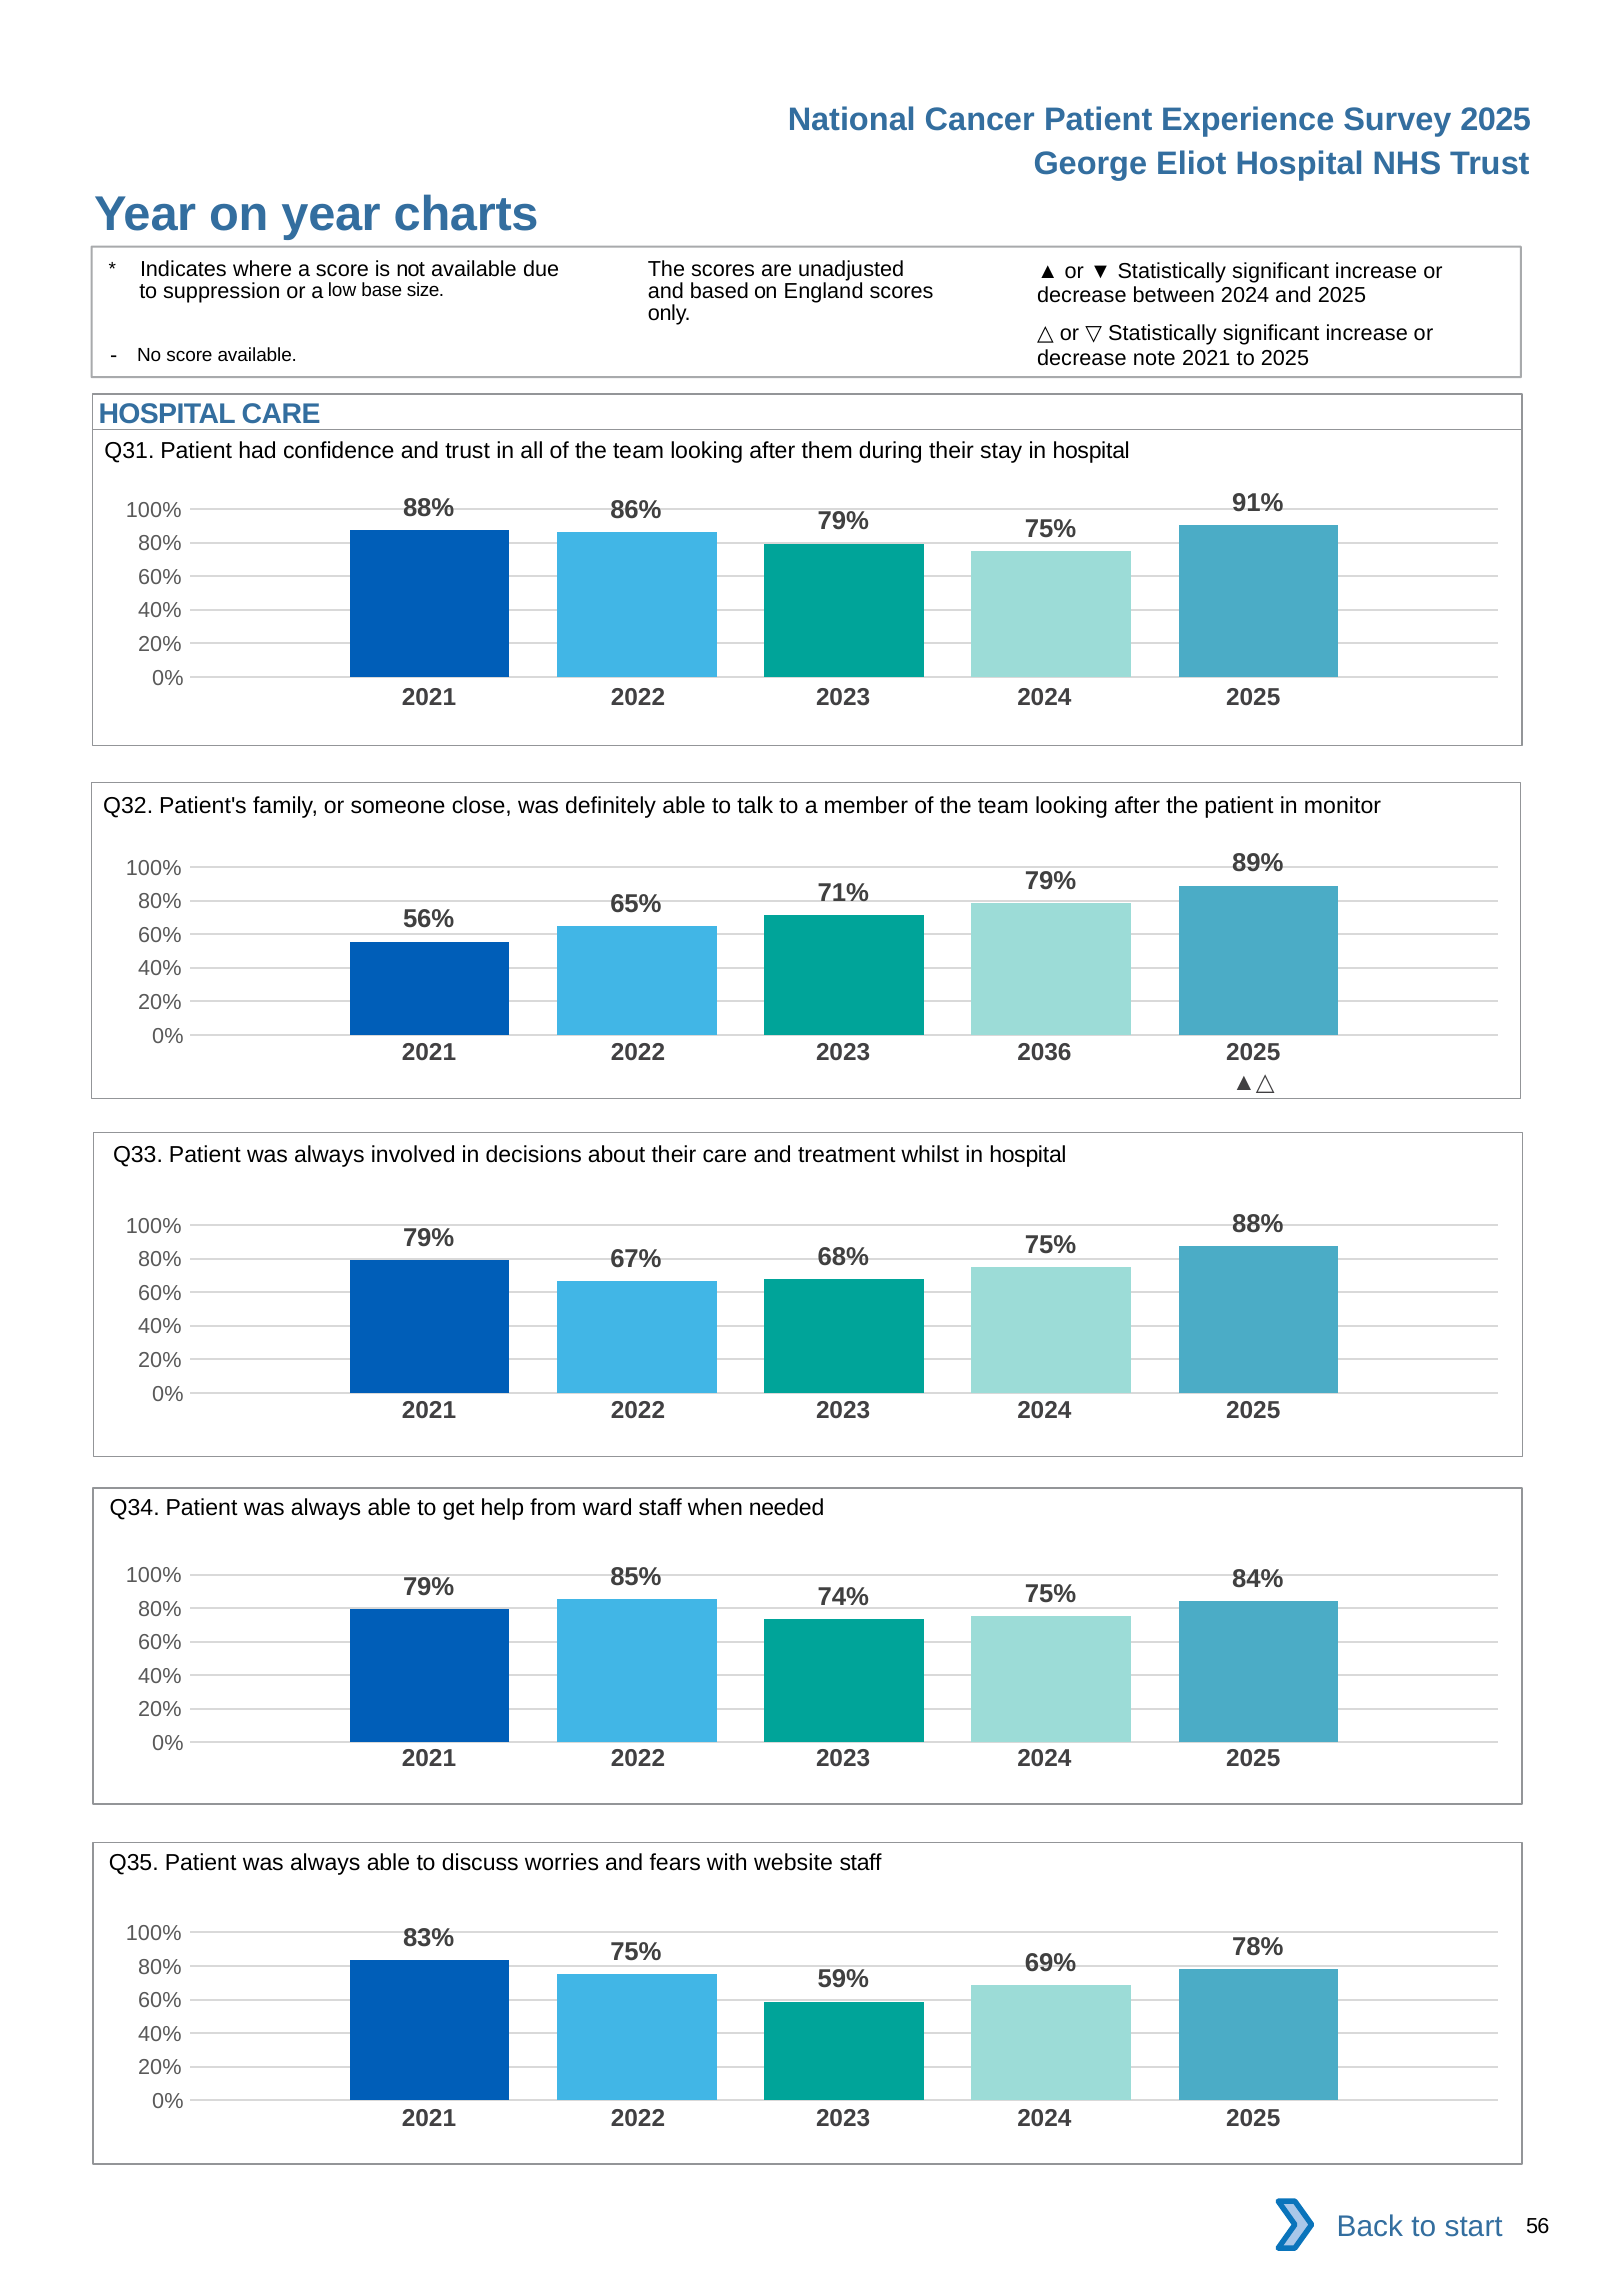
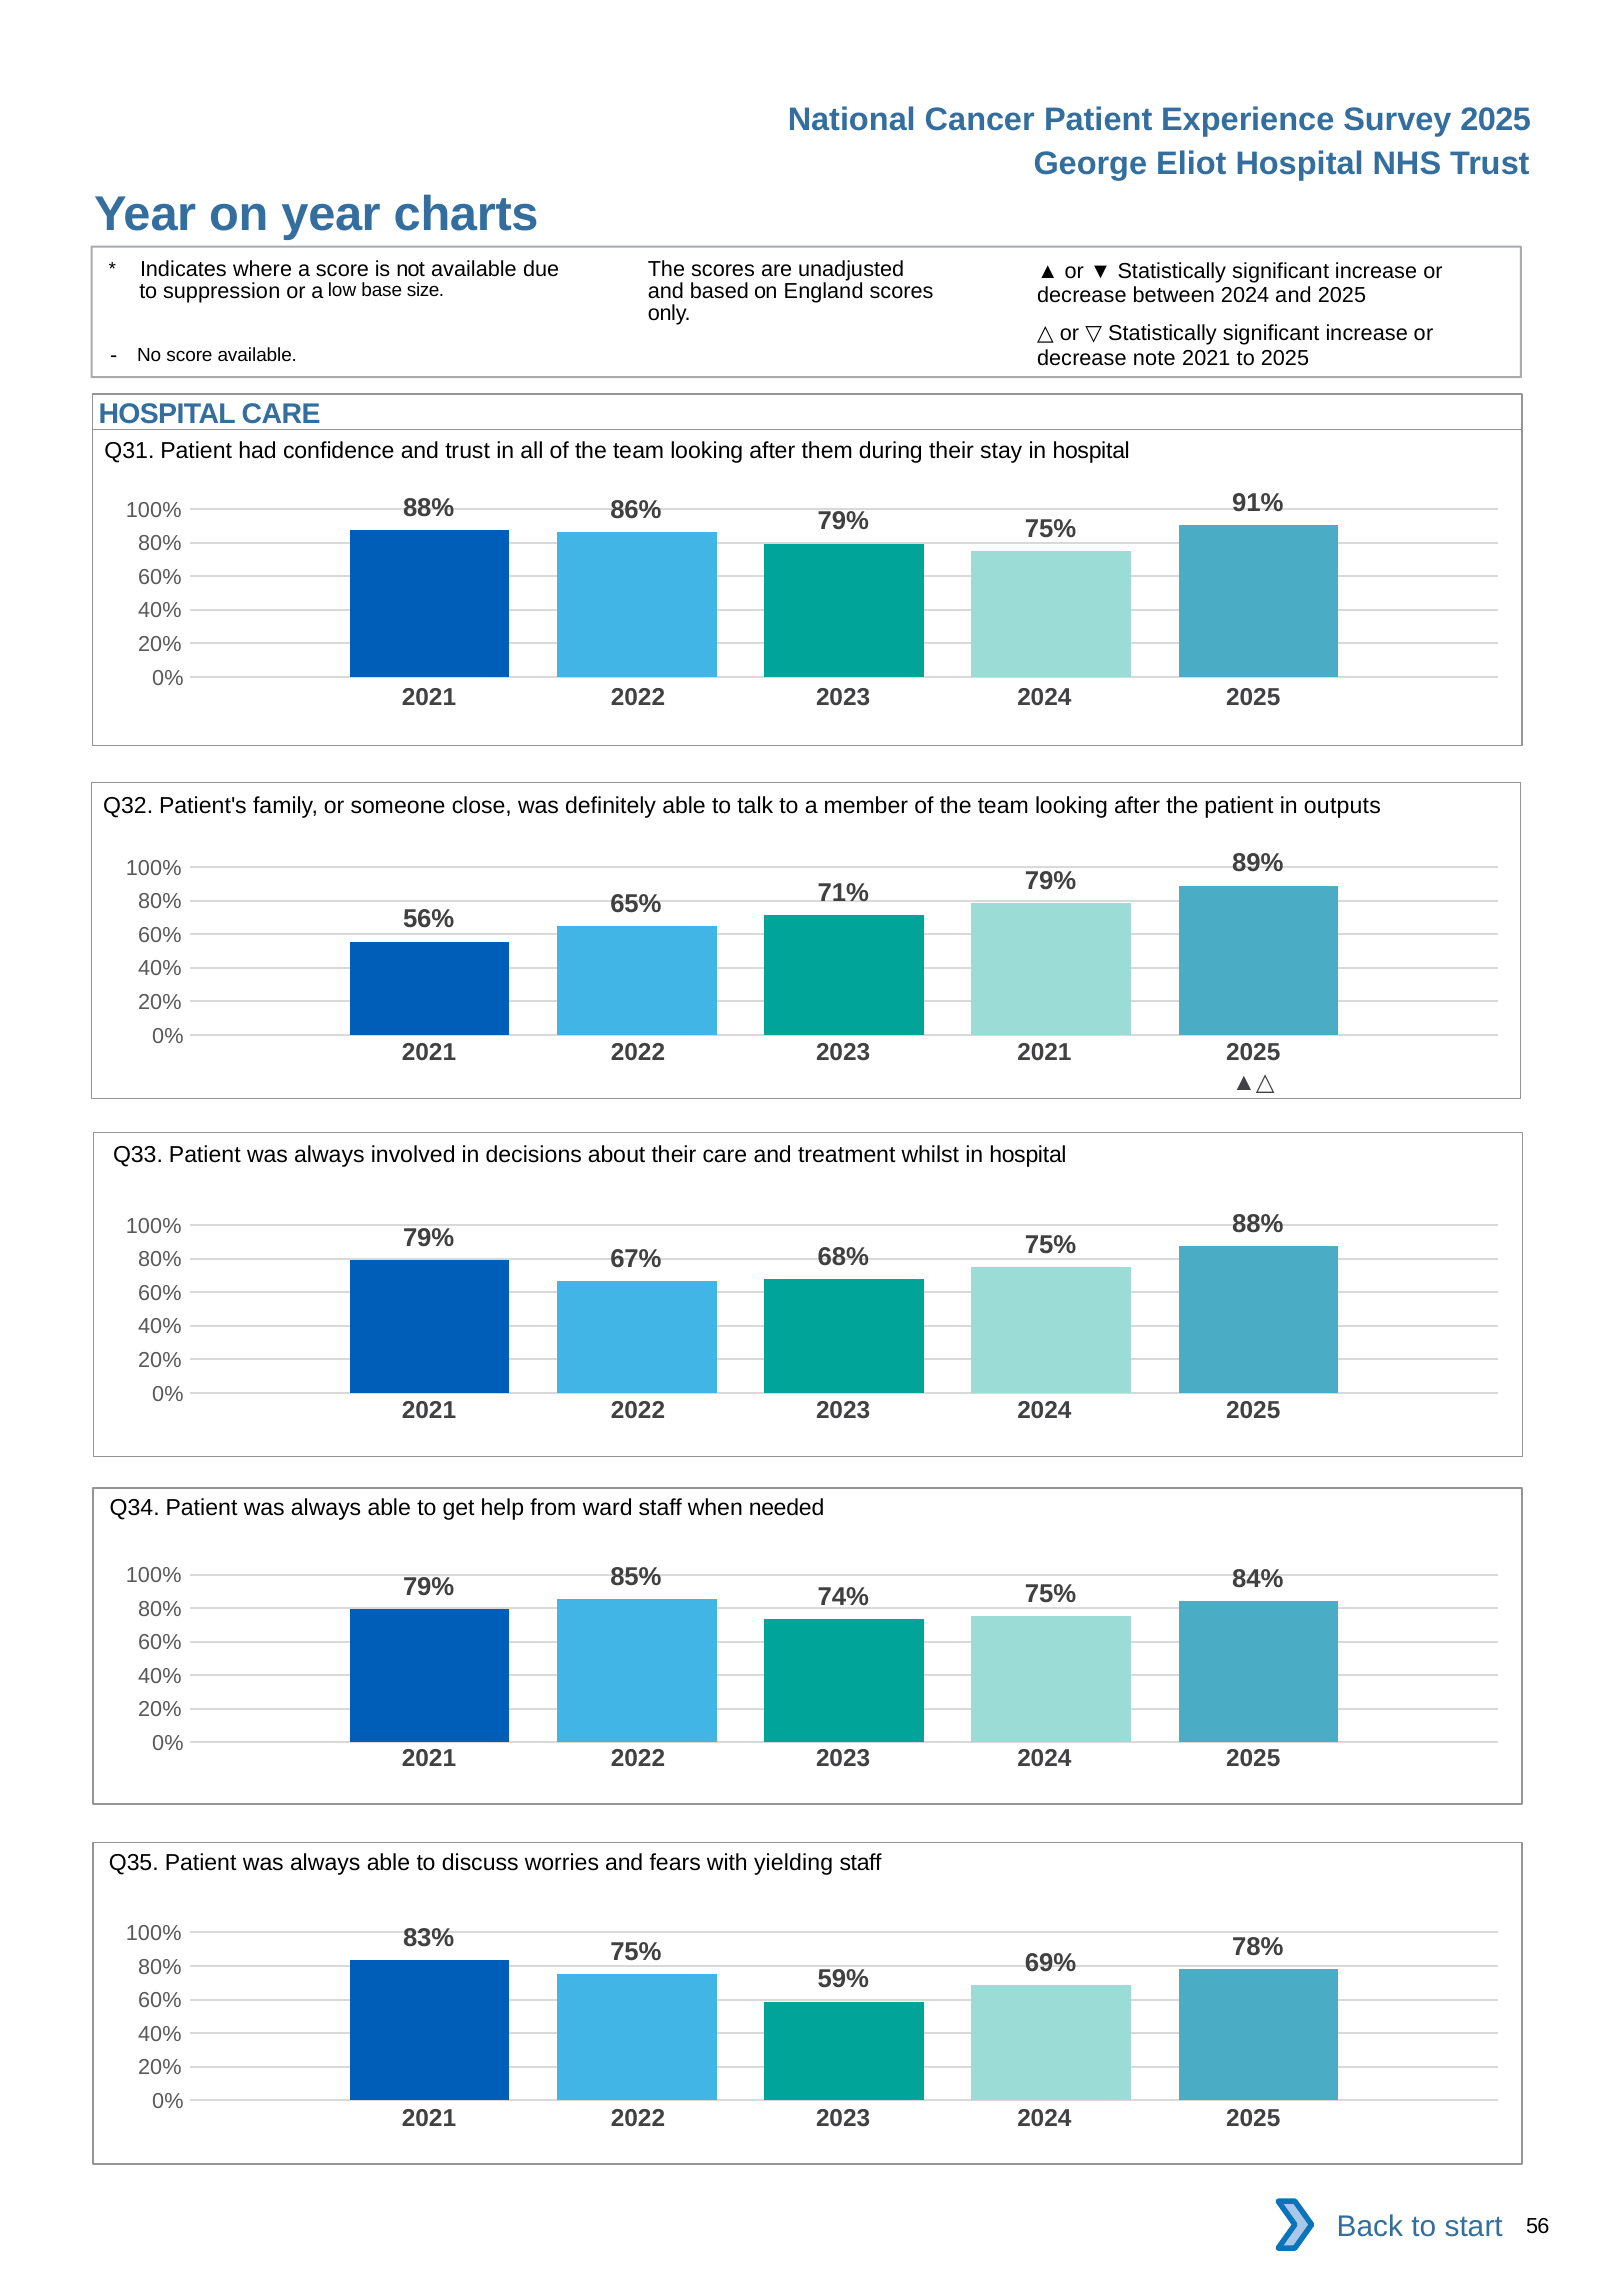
monitor: monitor -> outputs
2023 2036: 2036 -> 2021
website: website -> yielding
